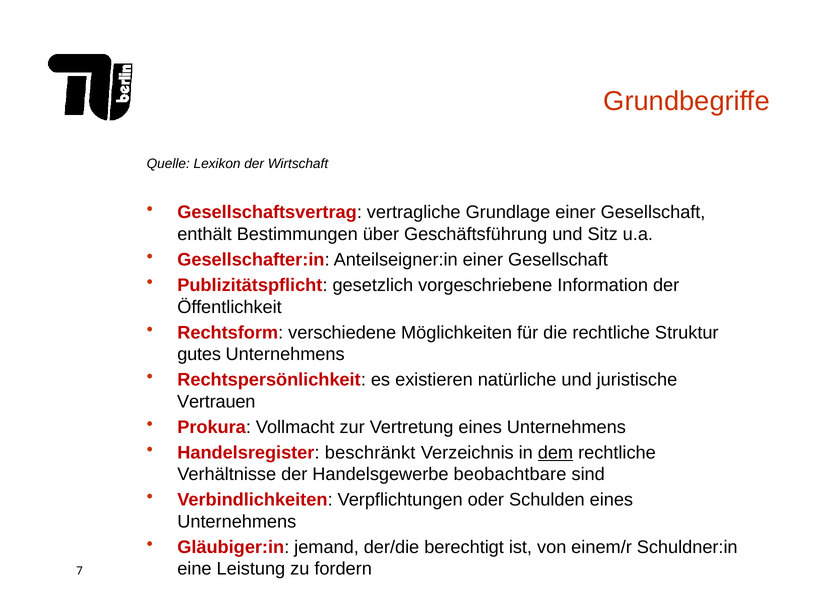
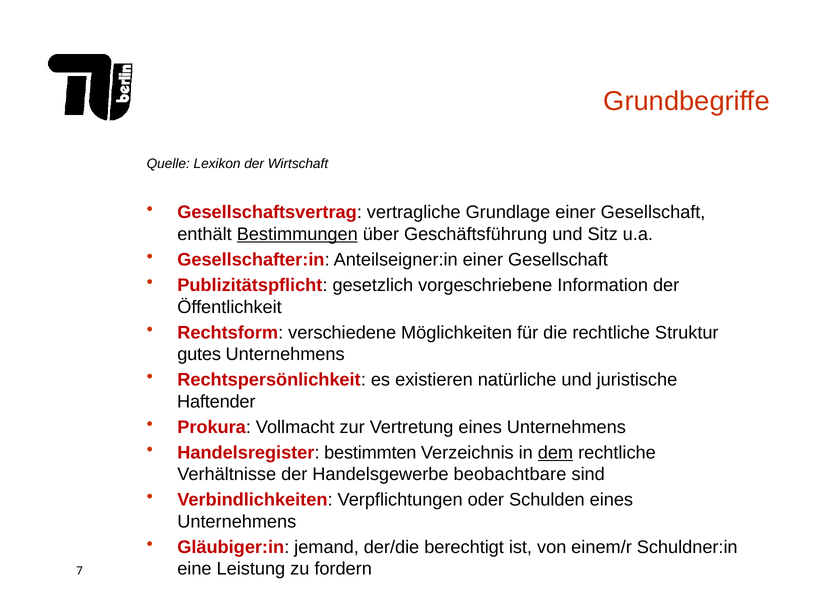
Bestimmungen underline: none -> present
Vertrauen: Vertrauen -> Haftender
beschränkt: beschränkt -> bestimmten
